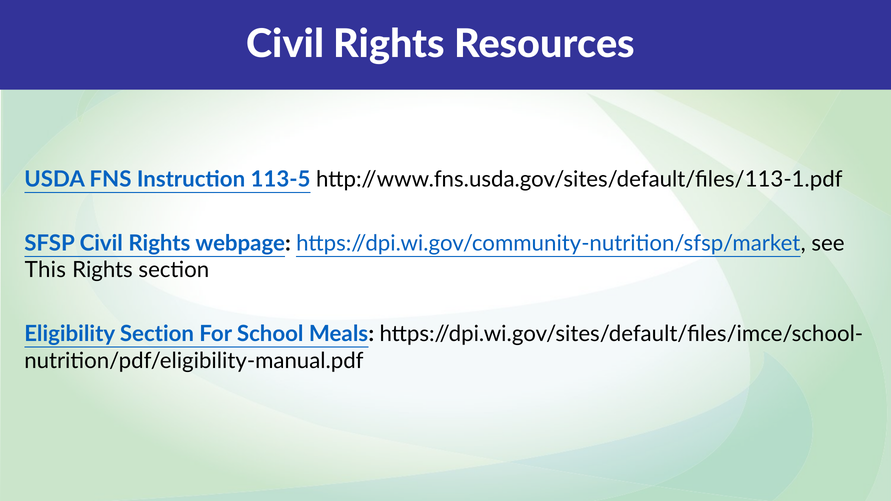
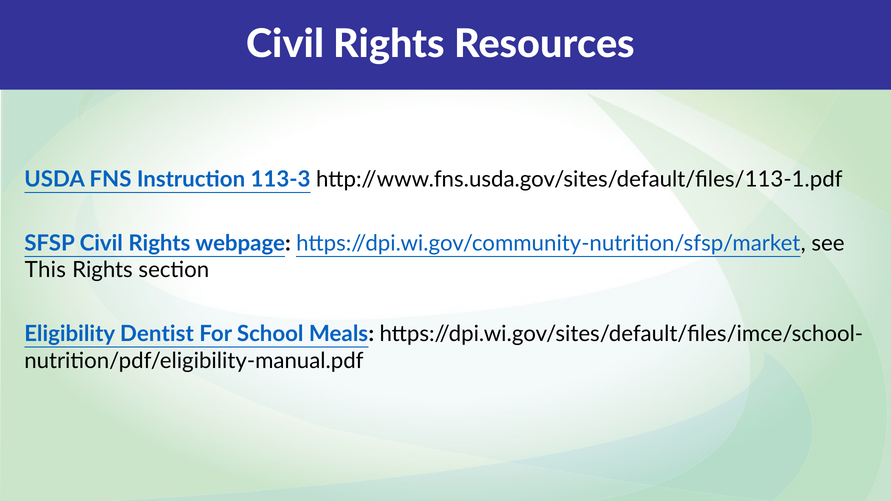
113-5: 113-5 -> 113-3
Eligibility Section: Section -> Dentist
